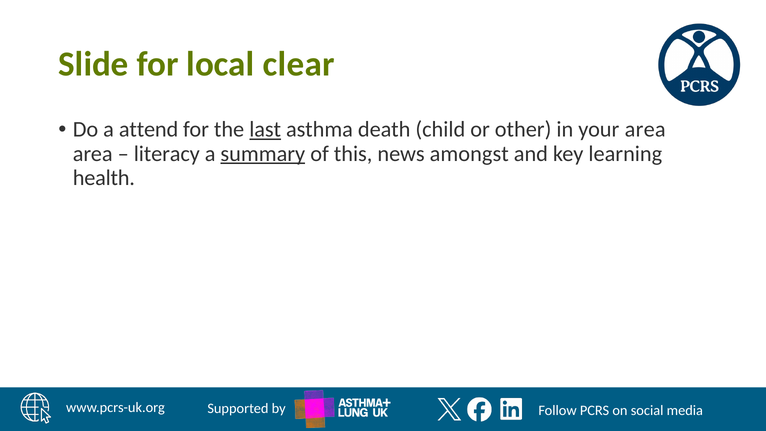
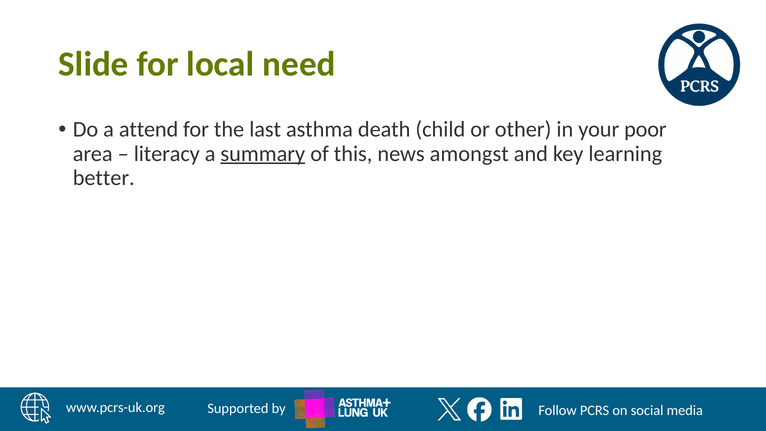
clear: clear -> need
last underline: present -> none
your area: area -> poor
health: health -> better
